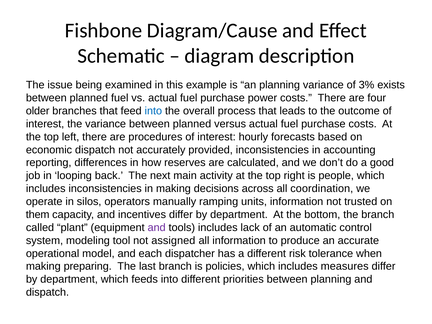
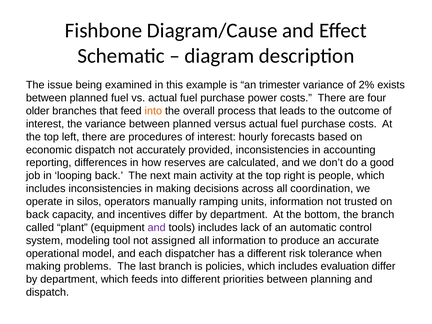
an planning: planning -> trimester
3%: 3% -> 2%
into at (153, 111) colour: blue -> orange
them at (38, 215): them -> back
preparing: preparing -> problems
measures: measures -> evaluation
